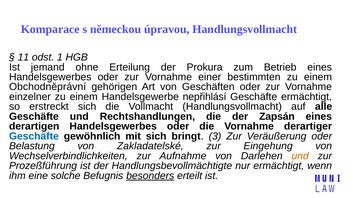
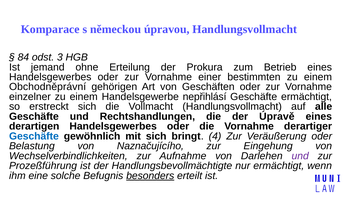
11: 11 -> 84
1: 1 -> 3
Zapsán: Zapsán -> Úpravě
3: 3 -> 4
Zakladatelské: Zakladatelské -> Naznačujícího
und at (300, 156) colour: orange -> purple
